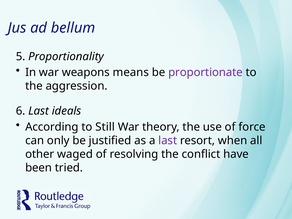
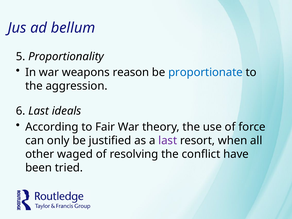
means: means -> reason
proportionate colour: purple -> blue
Still: Still -> Fair
